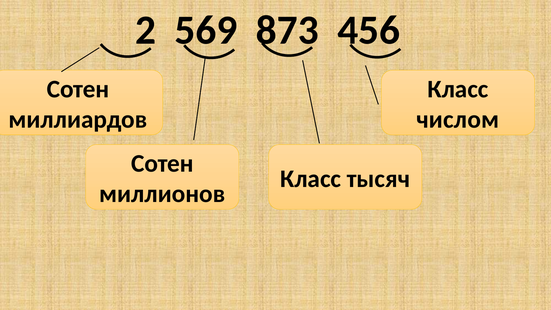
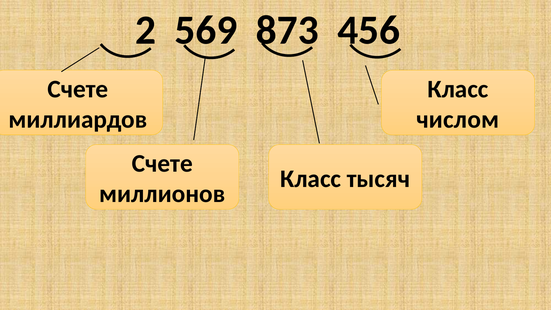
Сотен at (78, 89): Сотен -> Счете
Сотен at (162, 164): Сотен -> Счете
